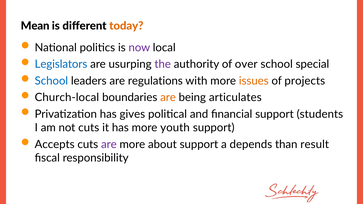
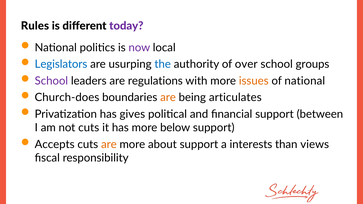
Mean: Mean -> Rules
today colour: orange -> purple
the colour: purple -> blue
special: special -> groups
School at (51, 81) colour: blue -> purple
of projects: projects -> national
Church-local: Church-local -> Church-does
students: students -> between
youth: youth -> below
are at (109, 144) colour: purple -> orange
depends: depends -> interests
result: result -> views
